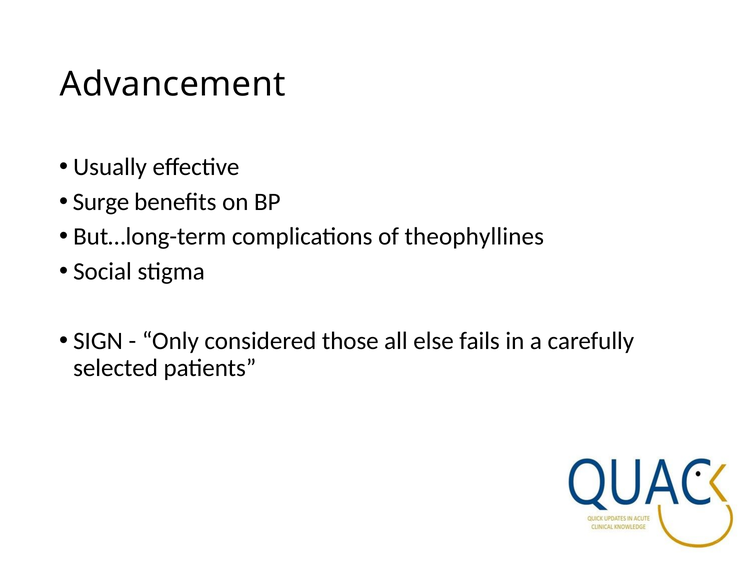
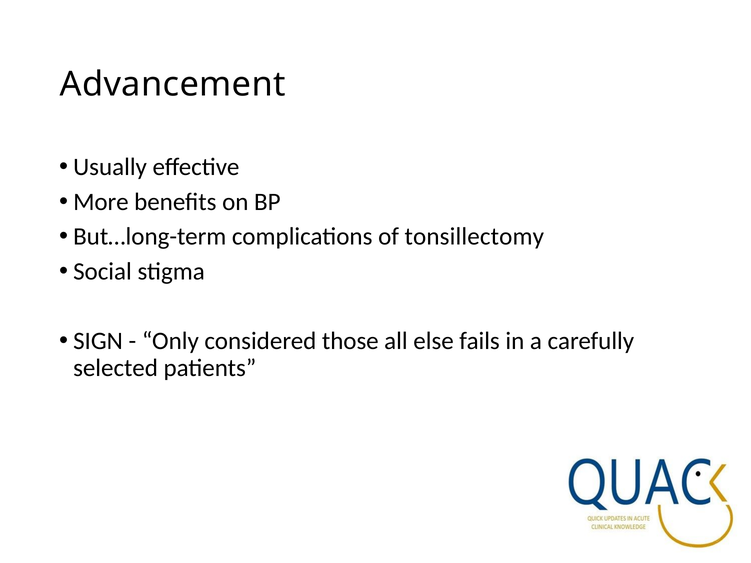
Surge: Surge -> More
theophyllines: theophyllines -> tonsillectomy
